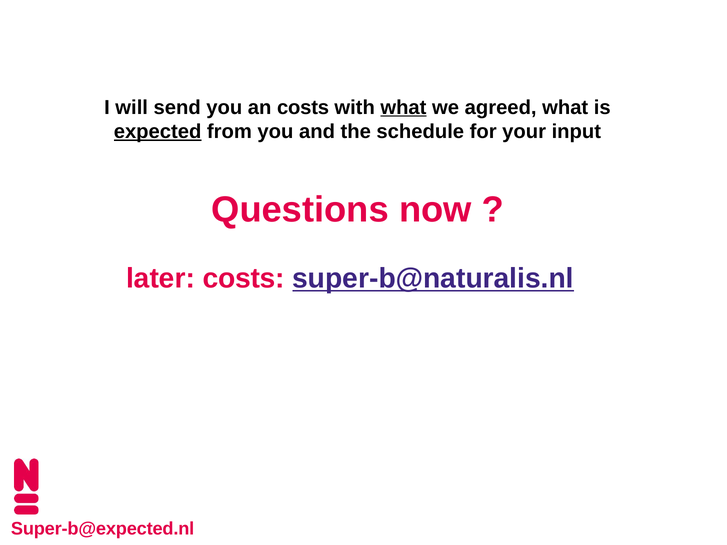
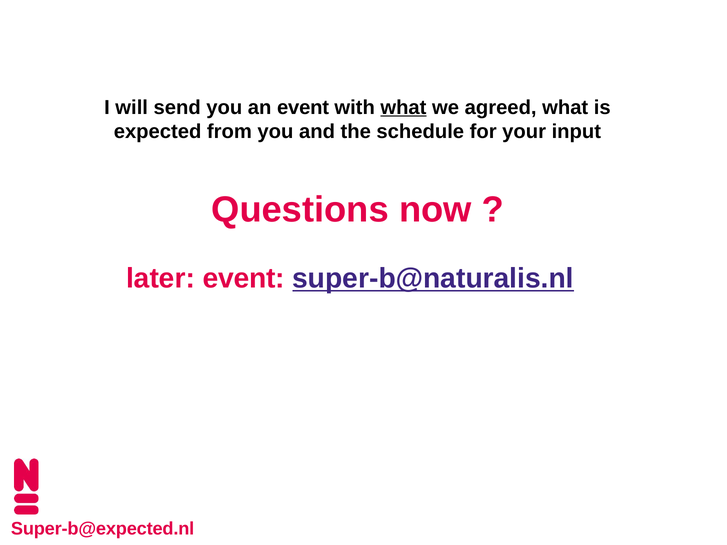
an costs: costs -> event
expected underline: present -> none
later costs: costs -> event
